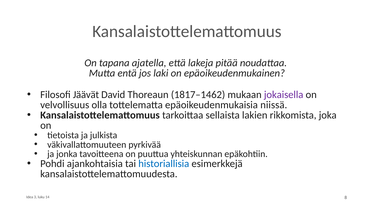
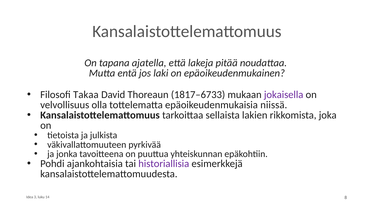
Jäävät: Jäävät -> Takaa
1817–1462: 1817–1462 -> 1817–6733
historiallisia colour: blue -> purple
